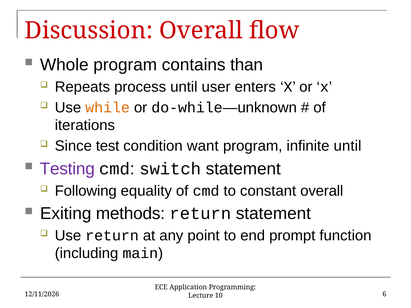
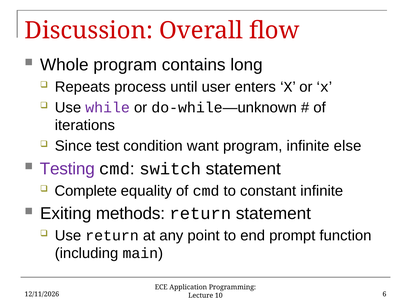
than: than -> long
while colour: orange -> purple
infinite until: until -> else
Following: Following -> Complete
constant overall: overall -> infinite
